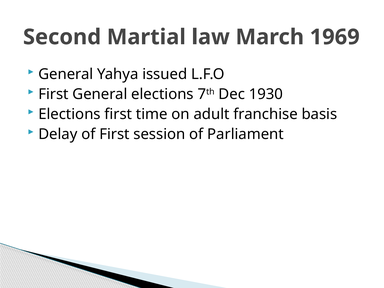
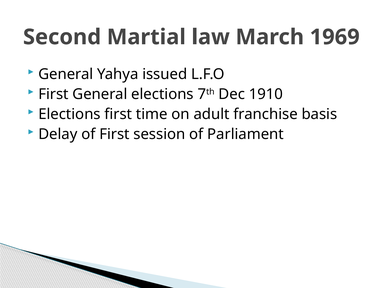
1930: 1930 -> 1910
